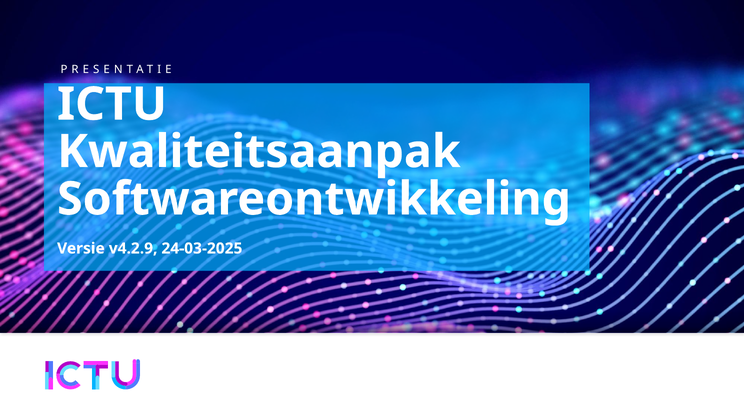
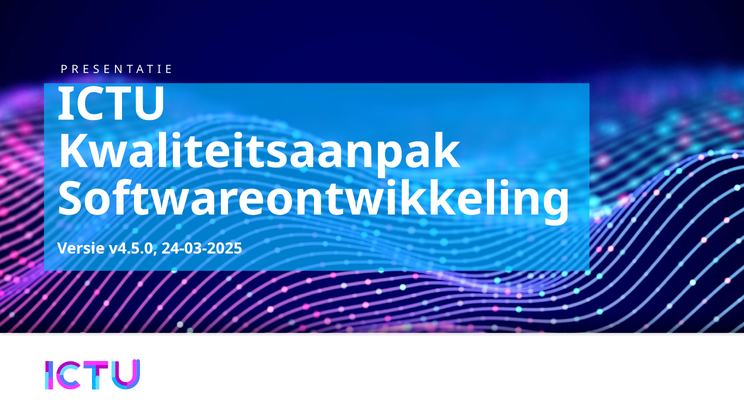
v4.2.9: v4.2.9 -> v4.5.0
